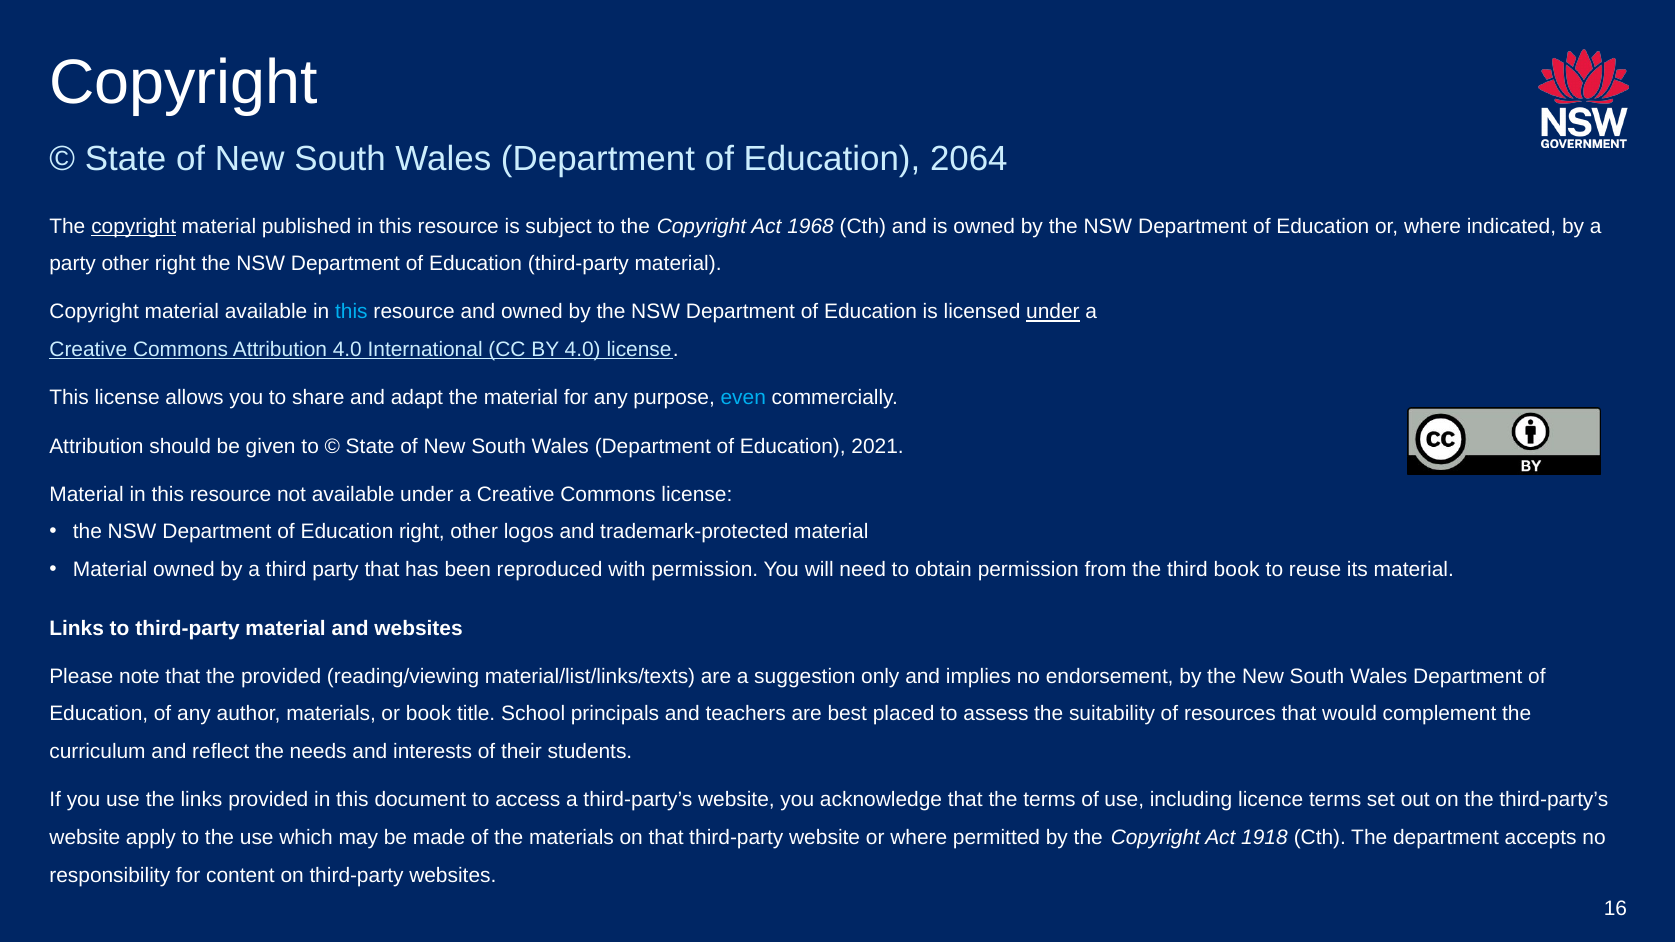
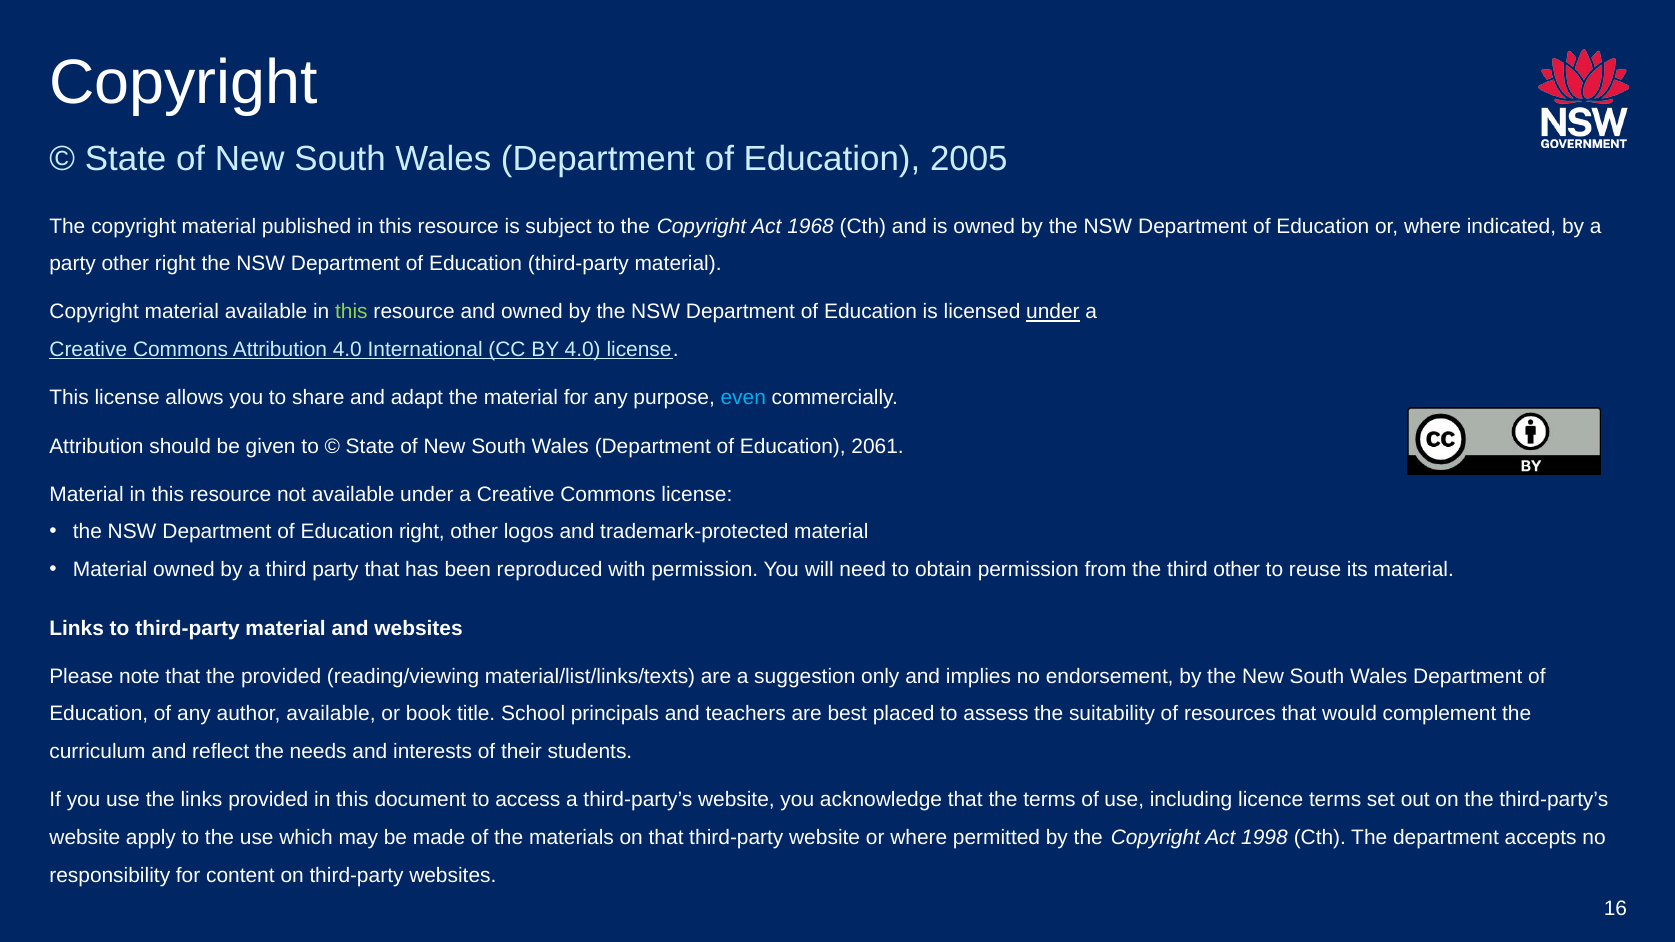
2064: 2064 -> 2005
copyright at (134, 226) underline: present -> none
this at (351, 312) colour: light blue -> light green
2021: 2021 -> 2061
third book: book -> other
author materials: materials -> available
1918: 1918 -> 1998
